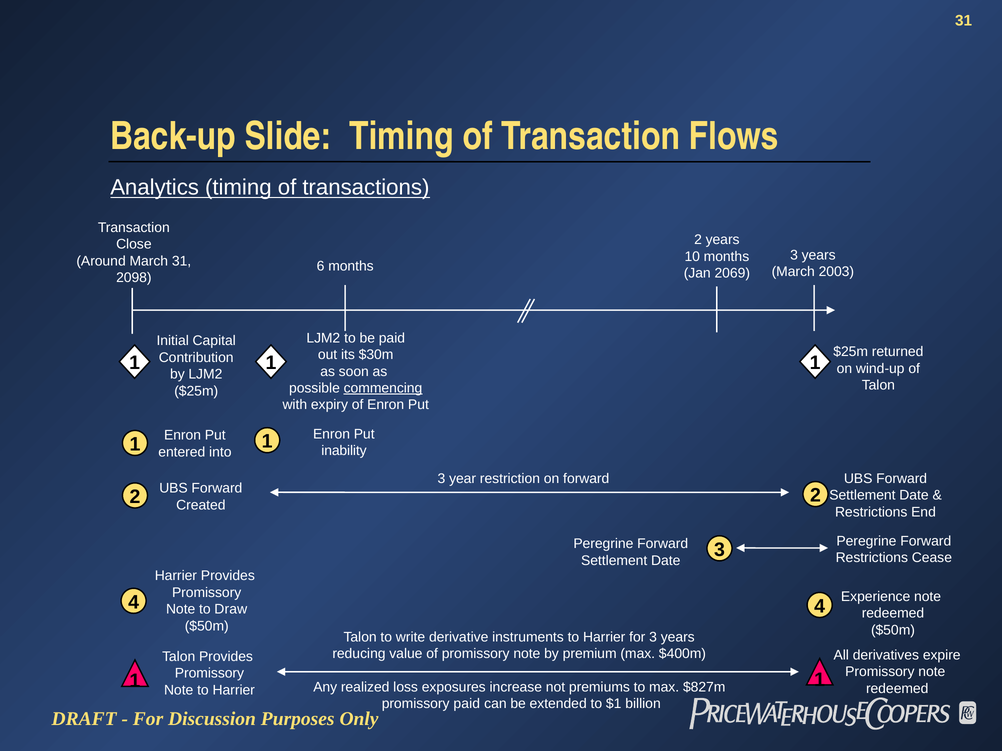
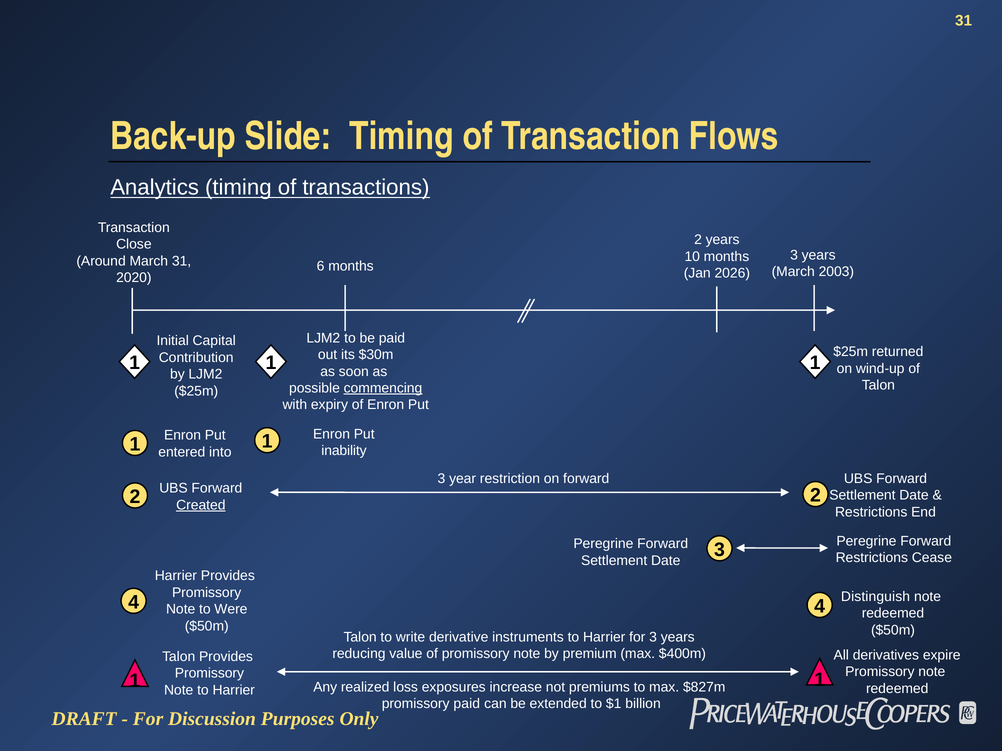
2069: 2069 -> 2026
2098: 2098 -> 2020
Created underline: none -> present
Experience: Experience -> Distinguish
Draw: Draw -> Were
